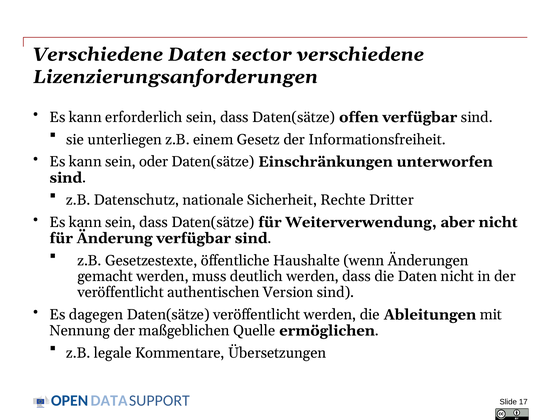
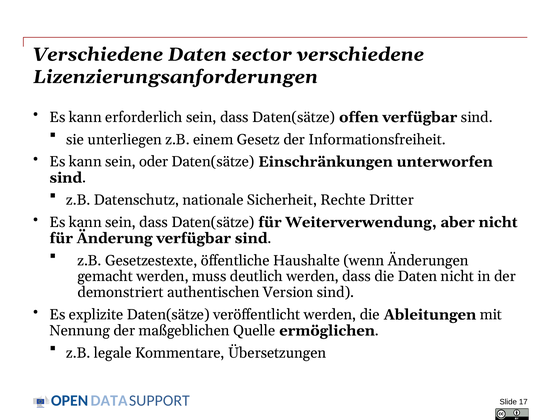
veröffentlicht at (121, 292): veröffentlicht -> demonstriert
dagegen: dagegen -> explizite
